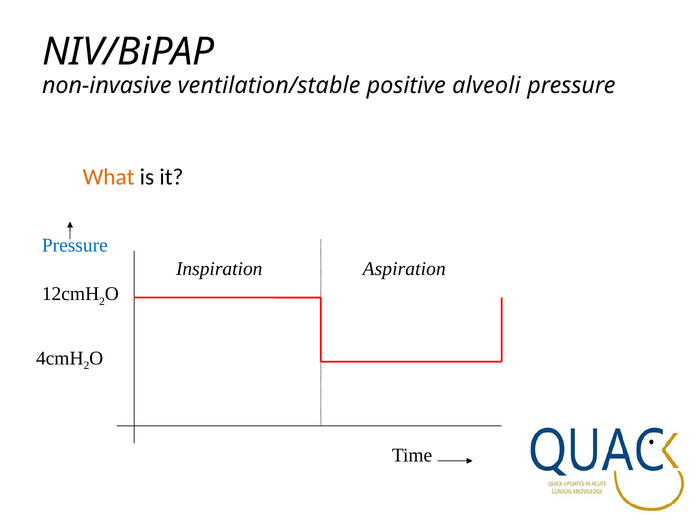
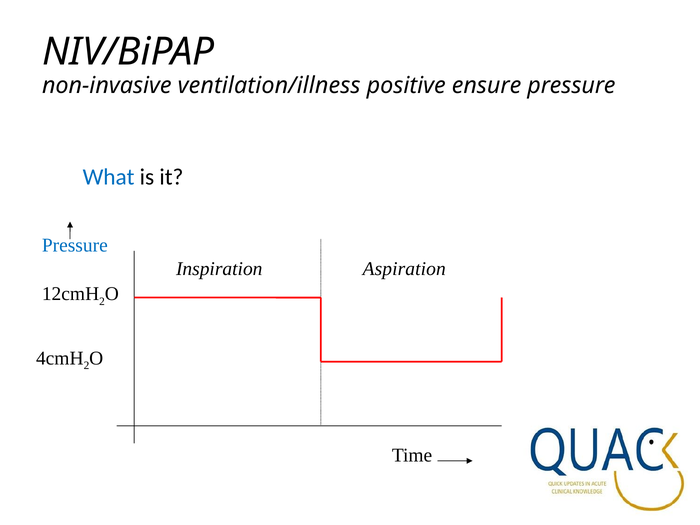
ventilation/stable: ventilation/stable -> ventilation/illness
alveoli: alveoli -> ensure
What colour: orange -> blue
